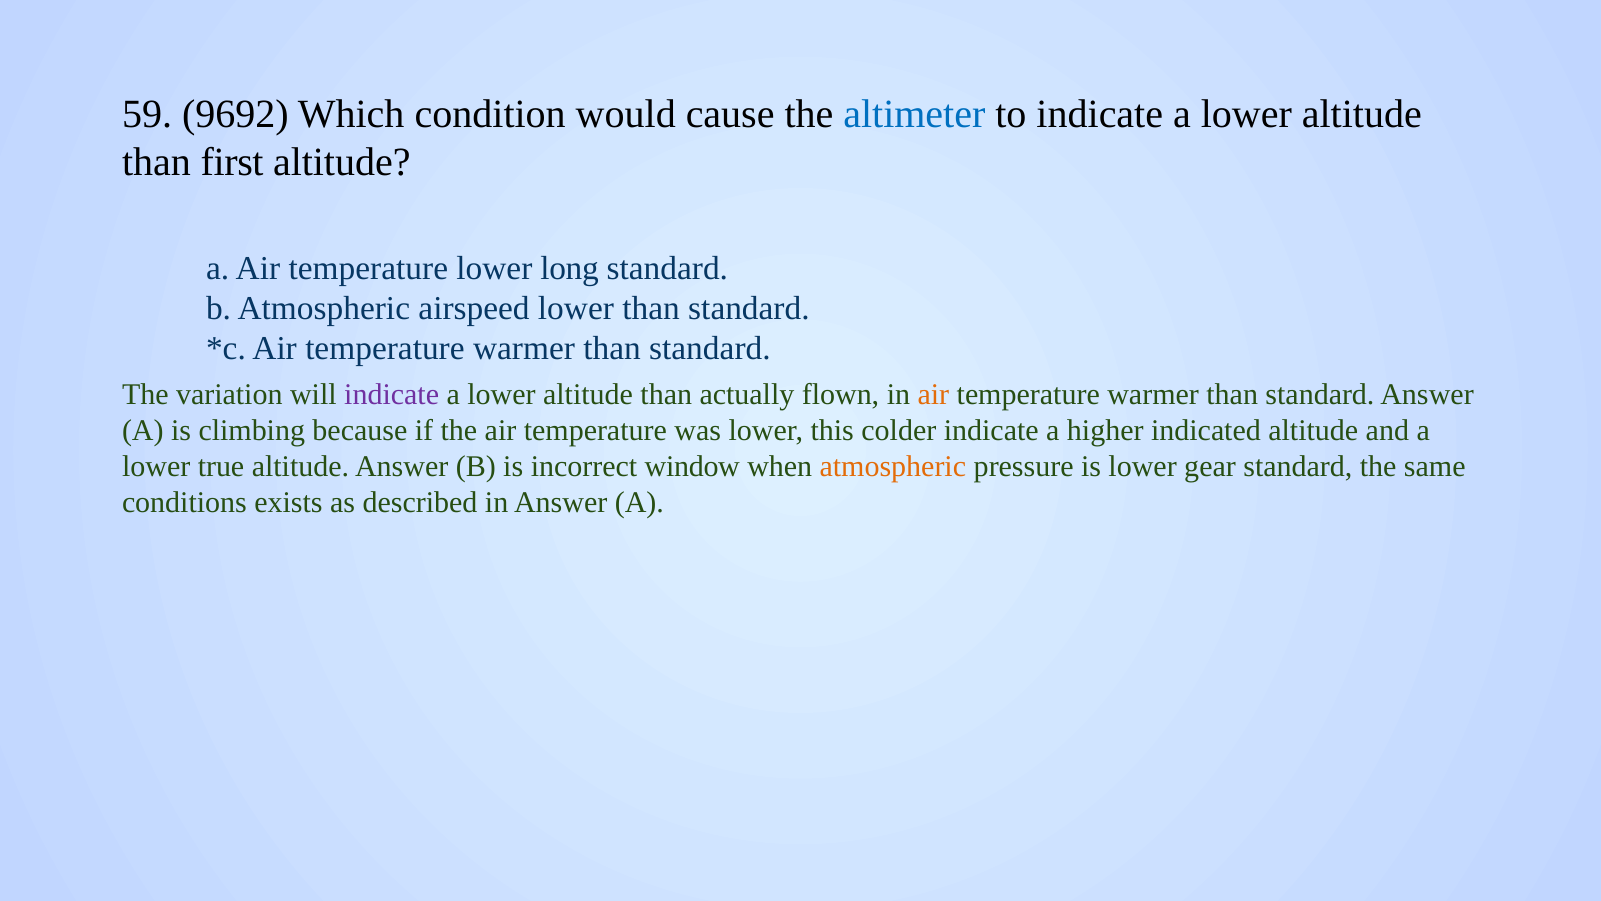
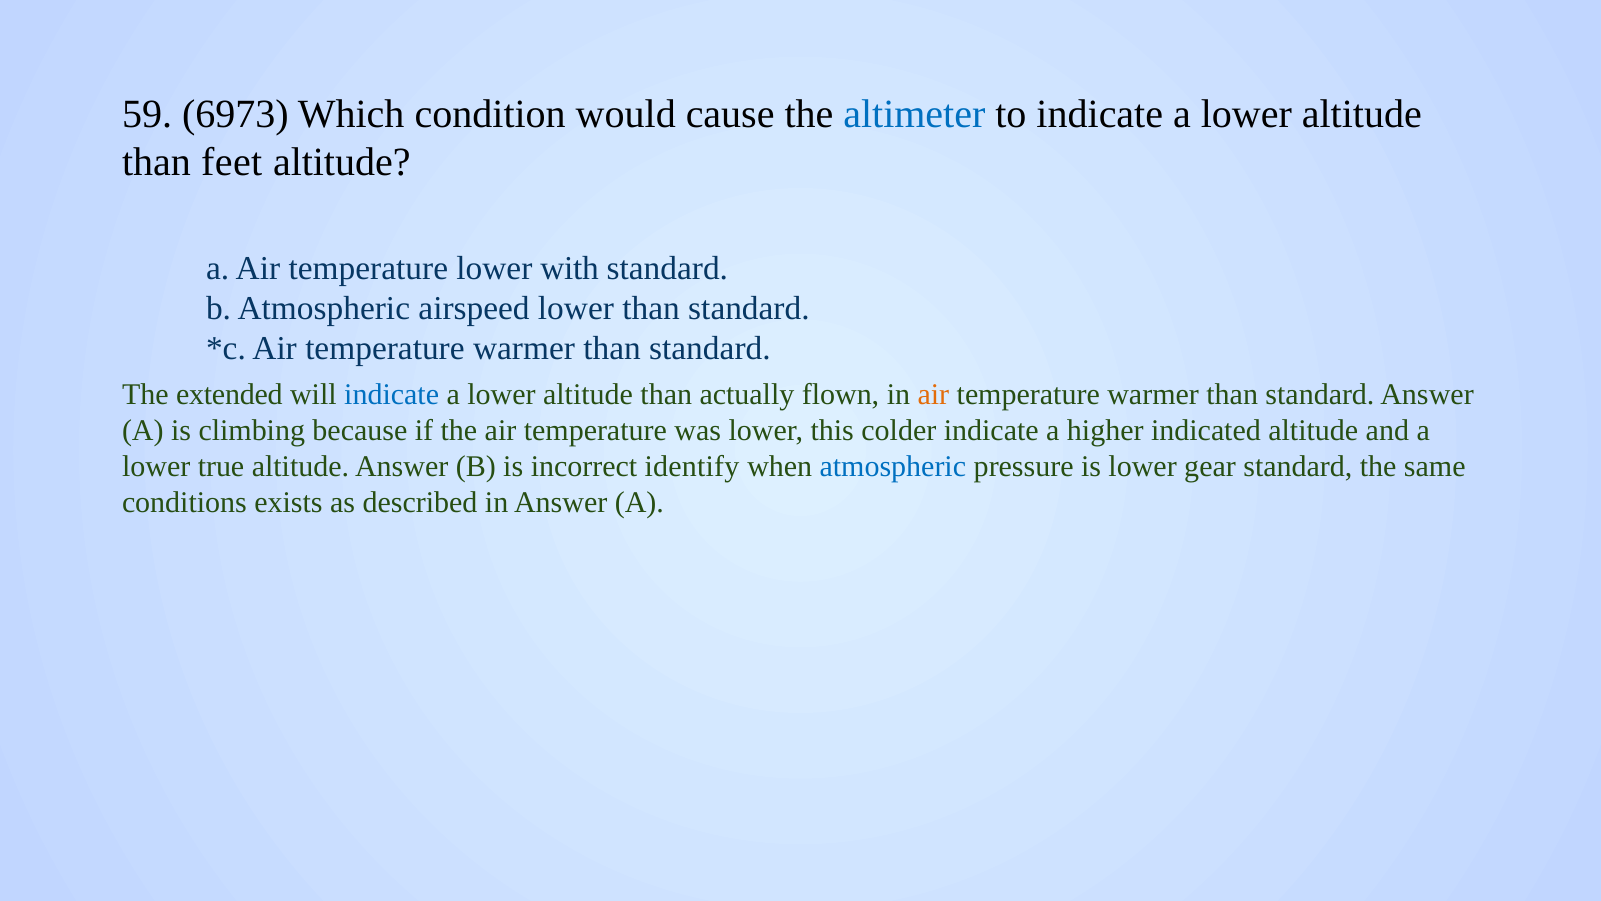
9692: 9692 -> 6973
first: first -> feet
long: long -> with
variation: variation -> extended
indicate at (392, 394) colour: purple -> blue
window: window -> identify
atmospheric at (893, 466) colour: orange -> blue
